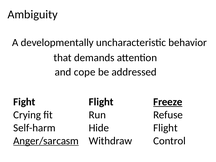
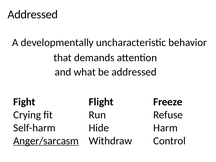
Ambiguity at (33, 15): Ambiguity -> Addressed
cope: cope -> what
Freeze underline: present -> none
Flight at (165, 128): Flight -> Harm
